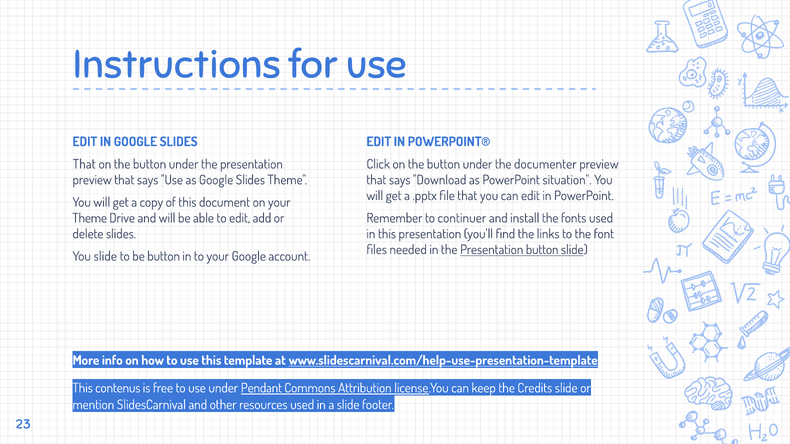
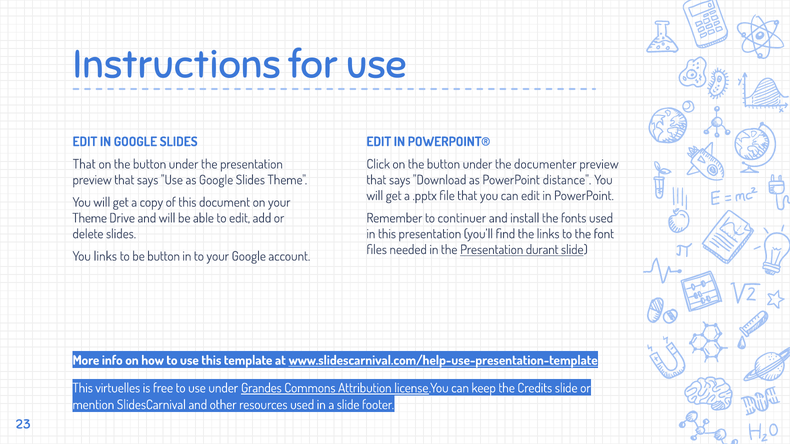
situation: situation -> distance
Presentation button: button -> durant
You slide: slide -> links
contenus: contenus -> virtuelles
Pendant: Pendant -> Grandes
